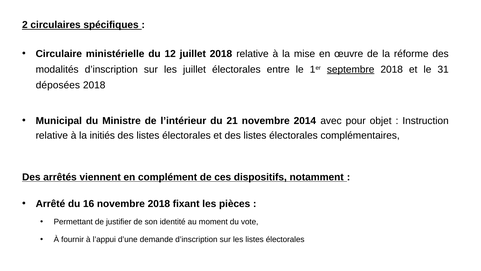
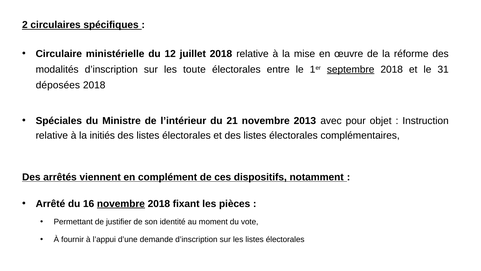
les juillet: juillet -> toute
Municipal: Municipal -> Spéciales
2014: 2014 -> 2013
novembre at (121, 203) underline: none -> present
